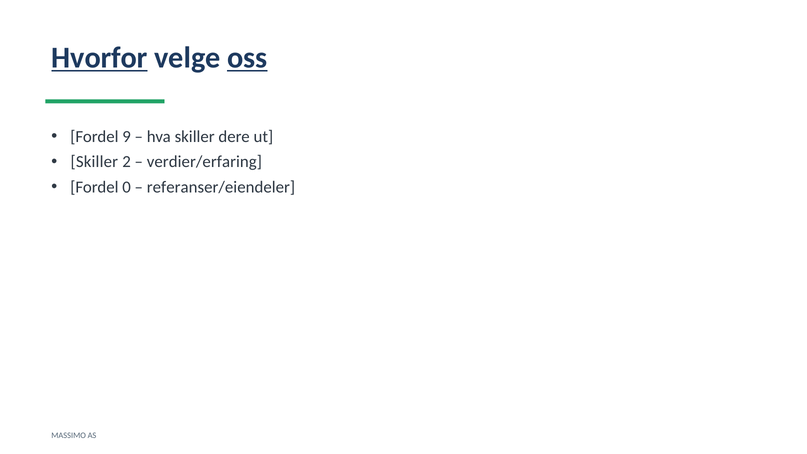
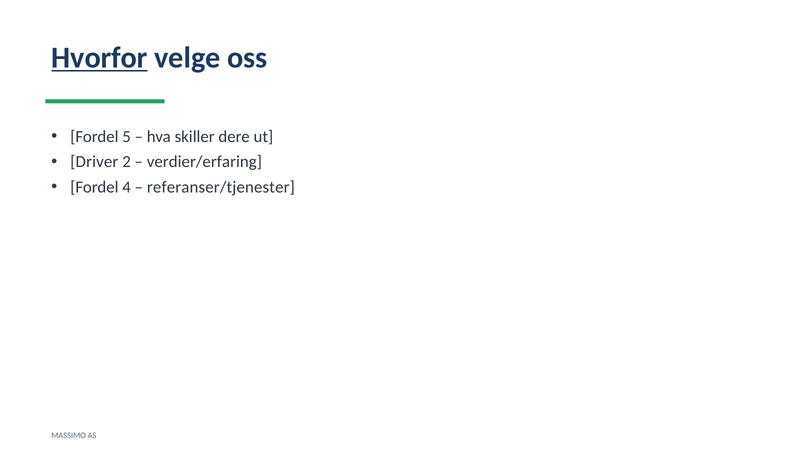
oss underline: present -> none
9: 9 -> 5
Skiller at (94, 162): Skiller -> Driver
0: 0 -> 4
referanser/eiendeler: referanser/eiendeler -> referanser/tjenester
